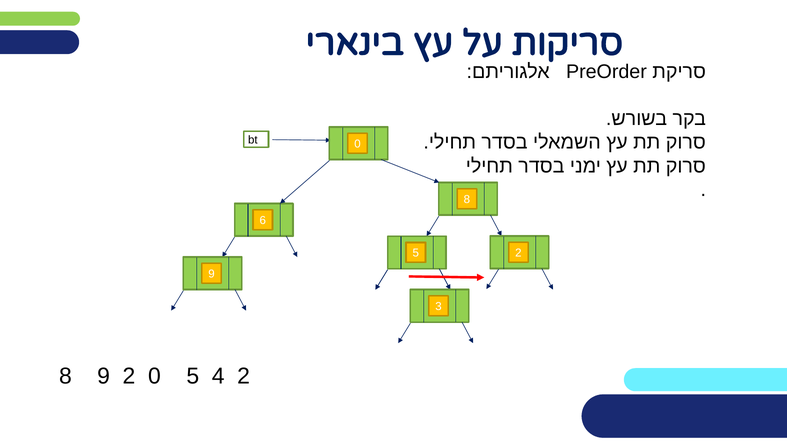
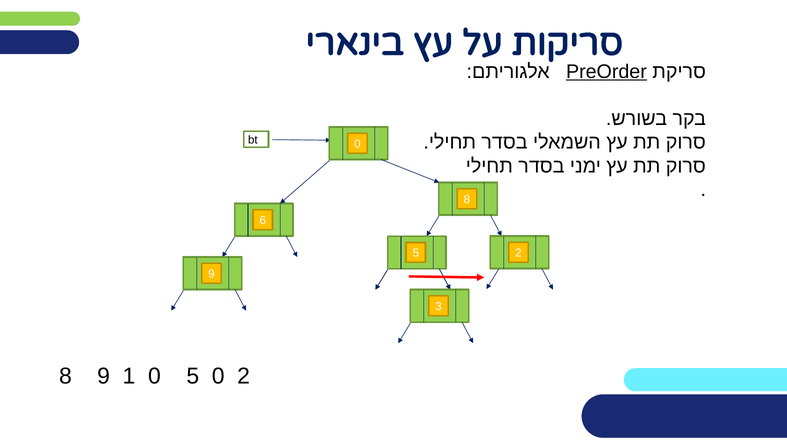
PreOrder underline: none -> present
9 2: 2 -> 1
5 4: 4 -> 0
